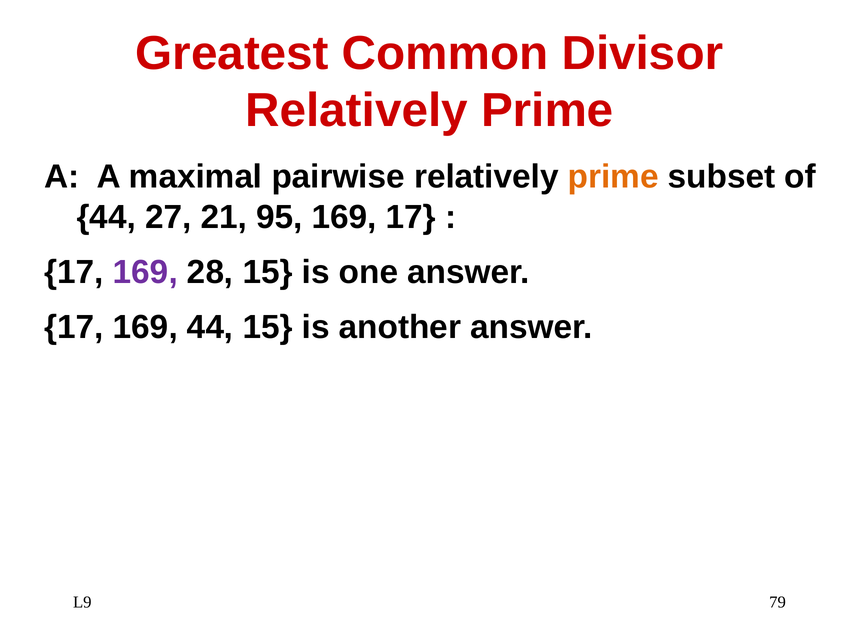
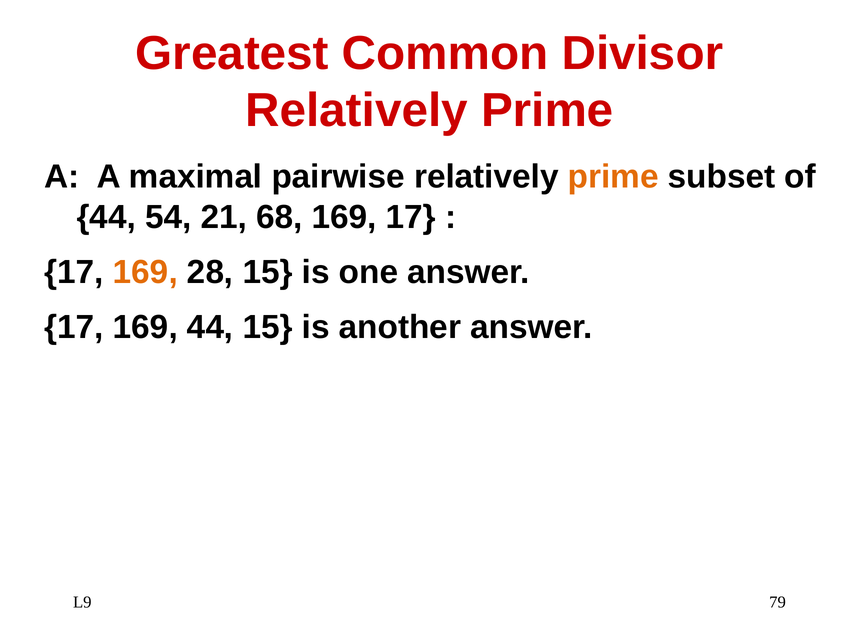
27: 27 -> 54
95: 95 -> 68
169 at (145, 272) colour: purple -> orange
